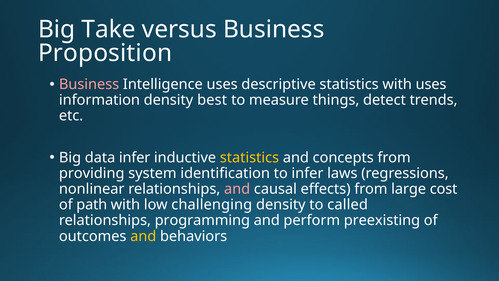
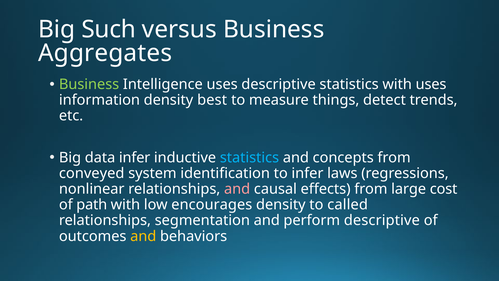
Take: Take -> Such
Proposition: Proposition -> Aggregates
Business at (89, 84) colour: pink -> light green
statistics at (249, 157) colour: yellow -> light blue
providing: providing -> conveyed
challenging: challenging -> encourages
programming: programming -> segmentation
perform preexisting: preexisting -> descriptive
